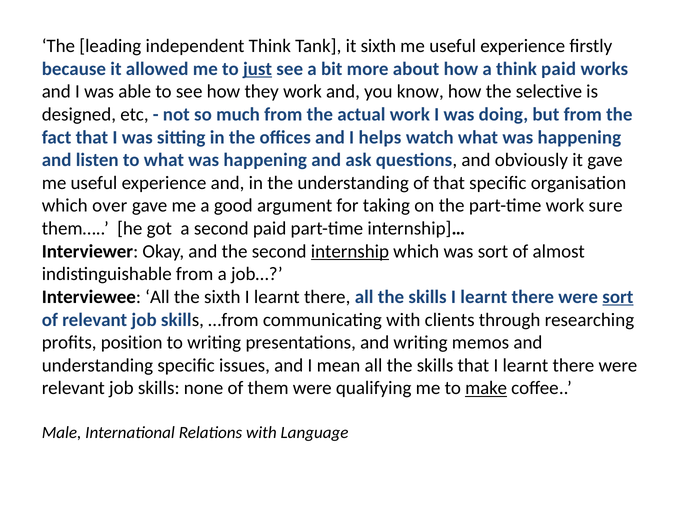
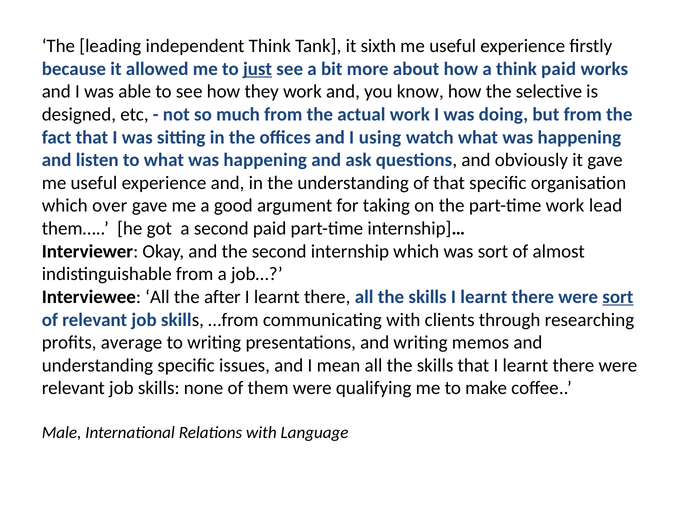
helps: helps -> using
sure: sure -> lead
internship underline: present -> none
the sixth: sixth -> after
position: position -> average
make underline: present -> none
